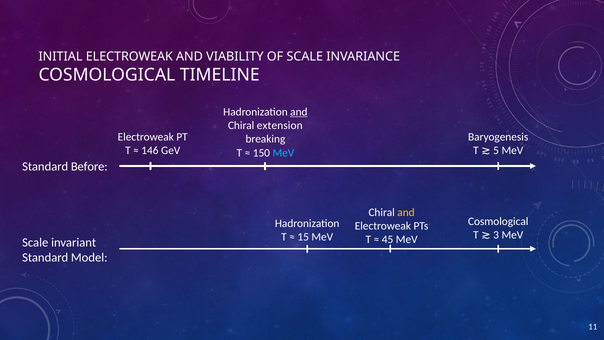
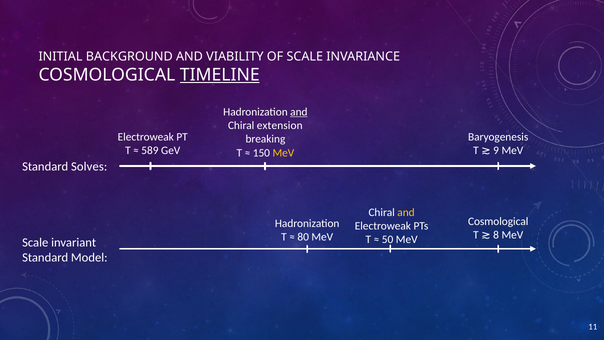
INITIAL ELECTROWEAK: ELECTROWEAK -> BACKGROUND
TIMELINE underline: none -> present
146: 146 -> 589
5: 5 -> 9
MeV at (283, 153) colour: light blue -> yellow
Before: Before -> Solves
3: 3 -> 8
15: 15 -> 80
45: 45 -> 50
